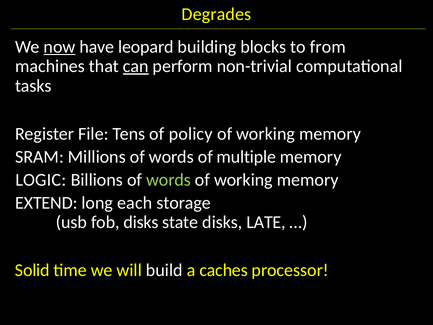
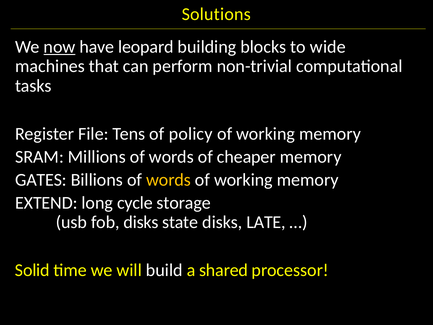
Degrades: Degrades -> Solutions
from: from -> wide
can underline: present -> none
multiple: multiple -> cheaper
LOGIC: LOGIC -> GATES
words at (169, 180) colour: light green -> yellow
each: each -> cycle
caches: caches -> shared
